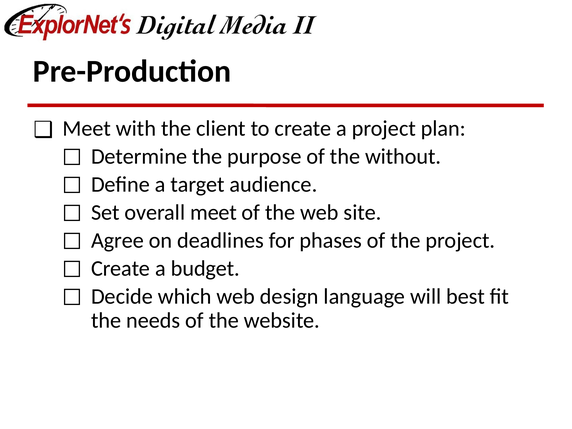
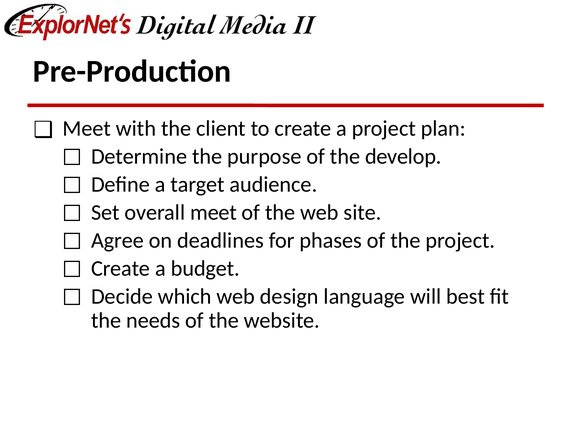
without: without -> develop
